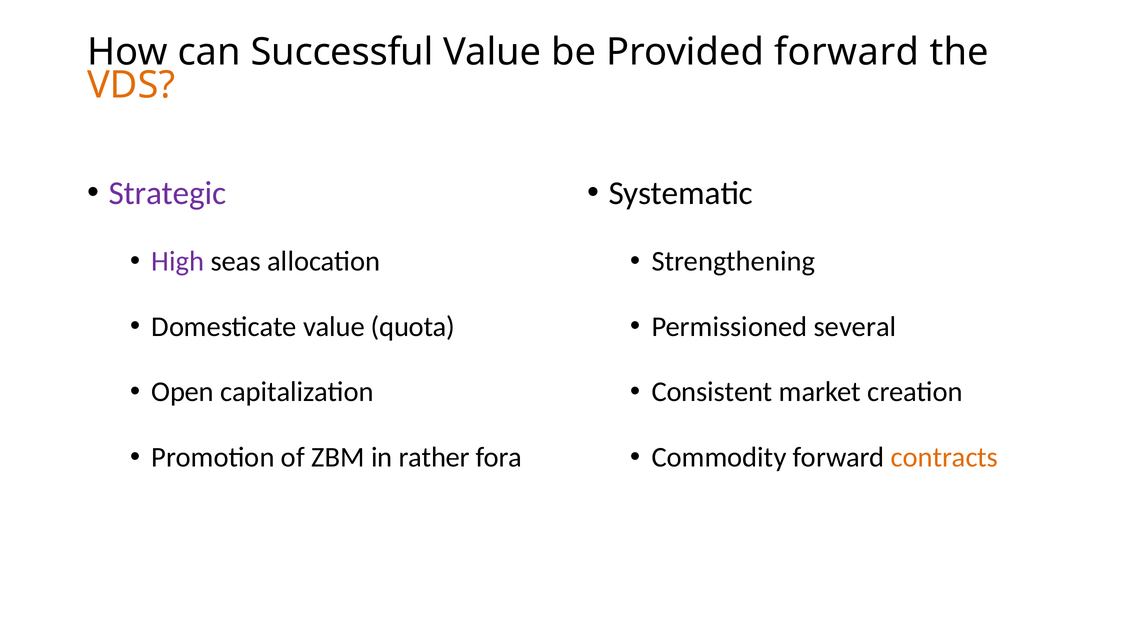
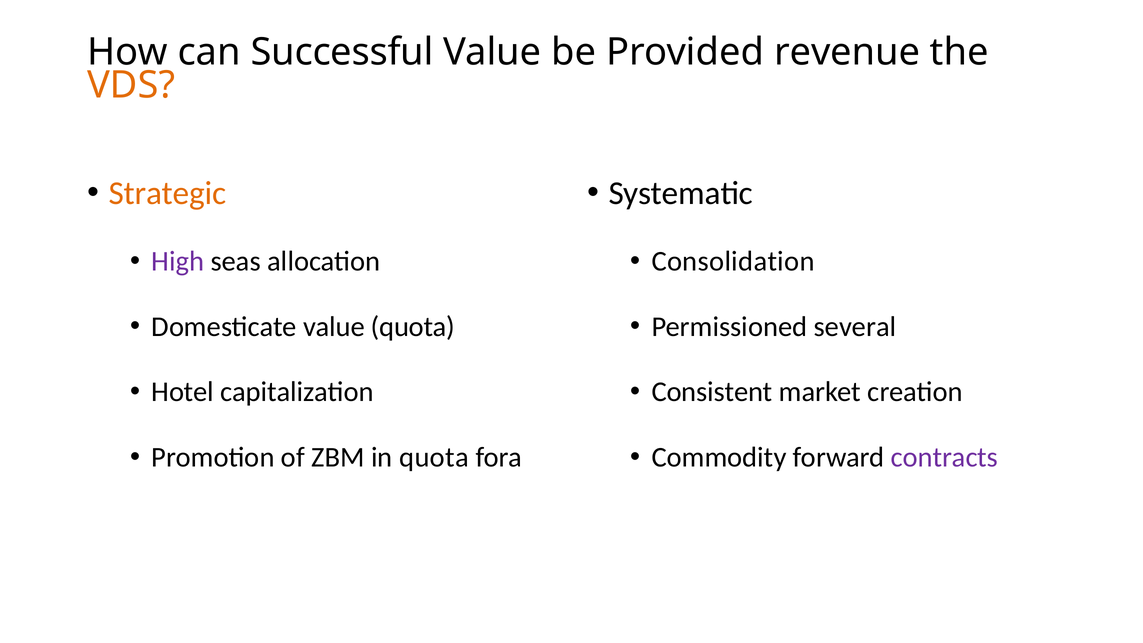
Provided forward: forward -> revenue
Strategic colour: purple -> orange
Strengthening: Strengthening -> Consolidation
Open: Open -> Hotel
in rather: rather -> quota
contracts colour: orange -> purple
